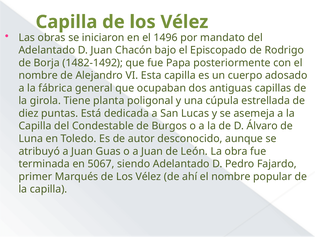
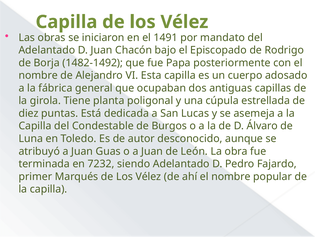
1496: 1496 -> 1491
5067: 5067 -> 7232
